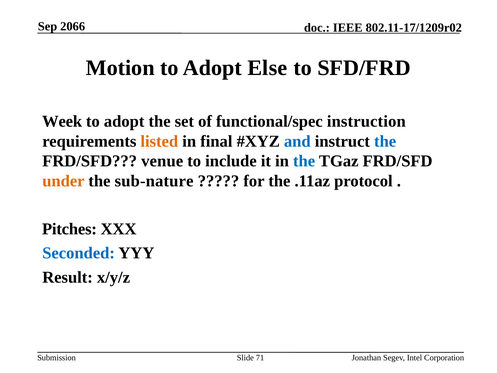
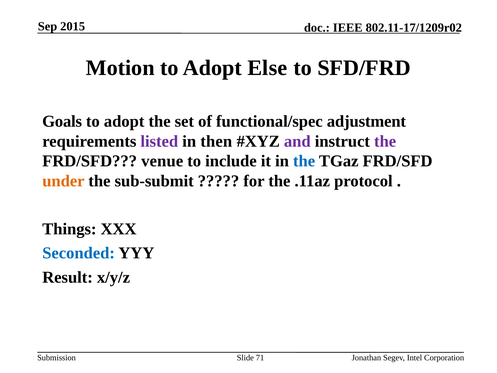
2066: 2066 -> 2015
Week: Week -> Goals
instruction: instruction -> adjustment
listed colour: orange -> purple
final: final -> then
and colour: blue -> purple
the at (385, 141) colour: blue -> purple
sub-nature: sub-nature -> sub-submit
Pitches: Pitches -> Things
